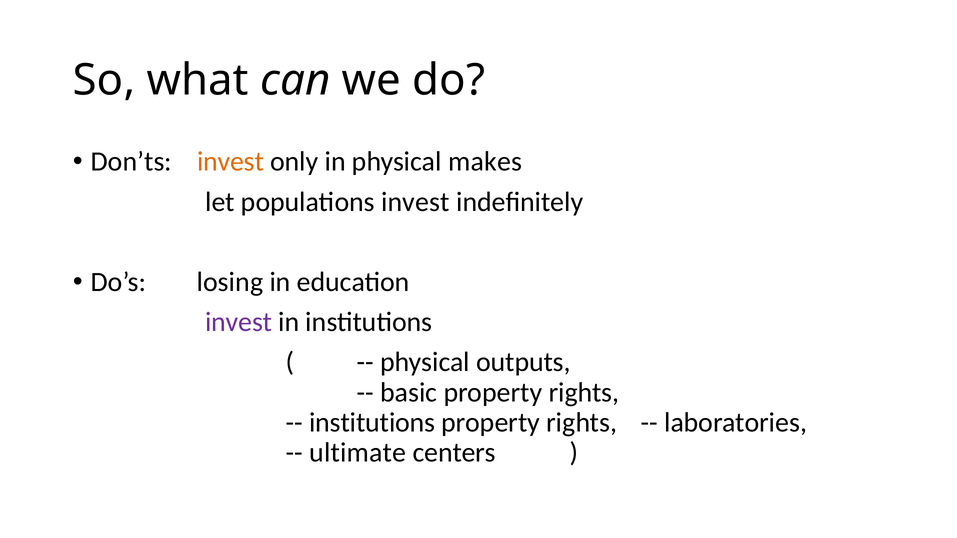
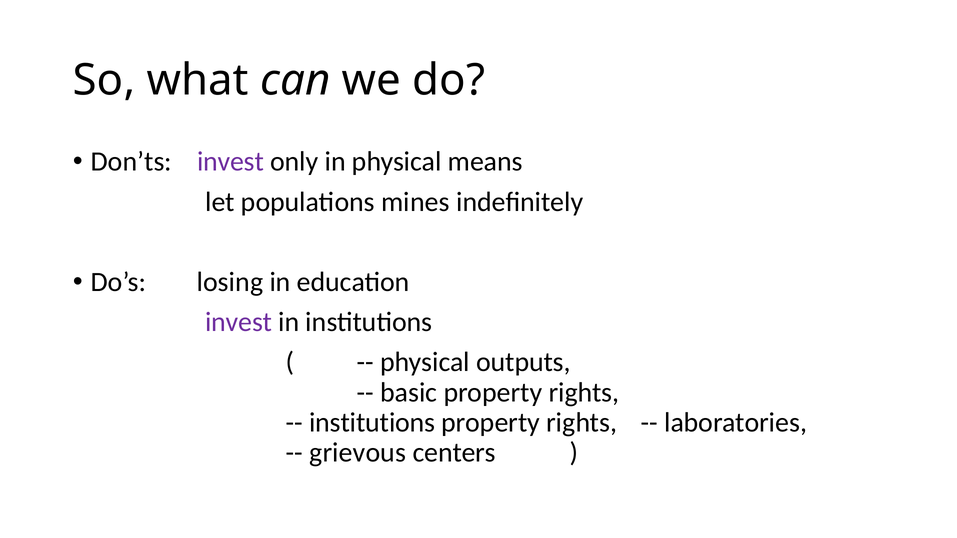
invest at (230, 162) colour: orange -> purple
makes: makes -> means
populations invest: invest -> mines
ultimate: ultimate -> grievous
